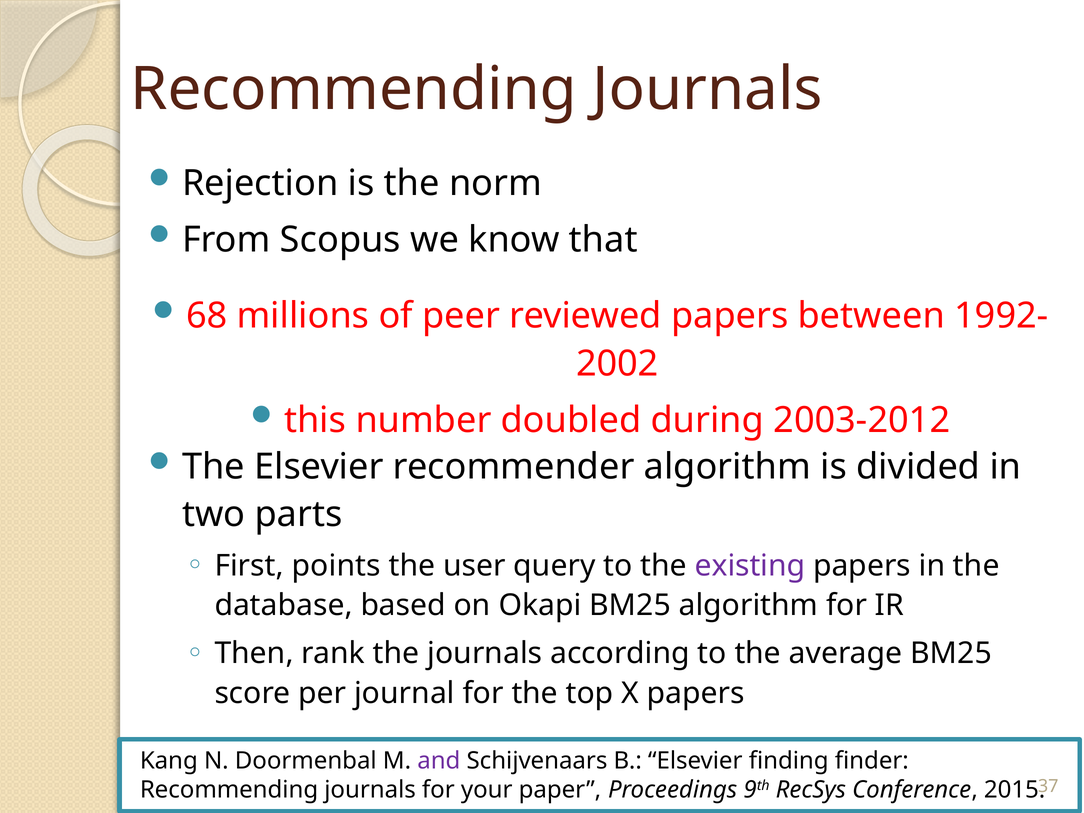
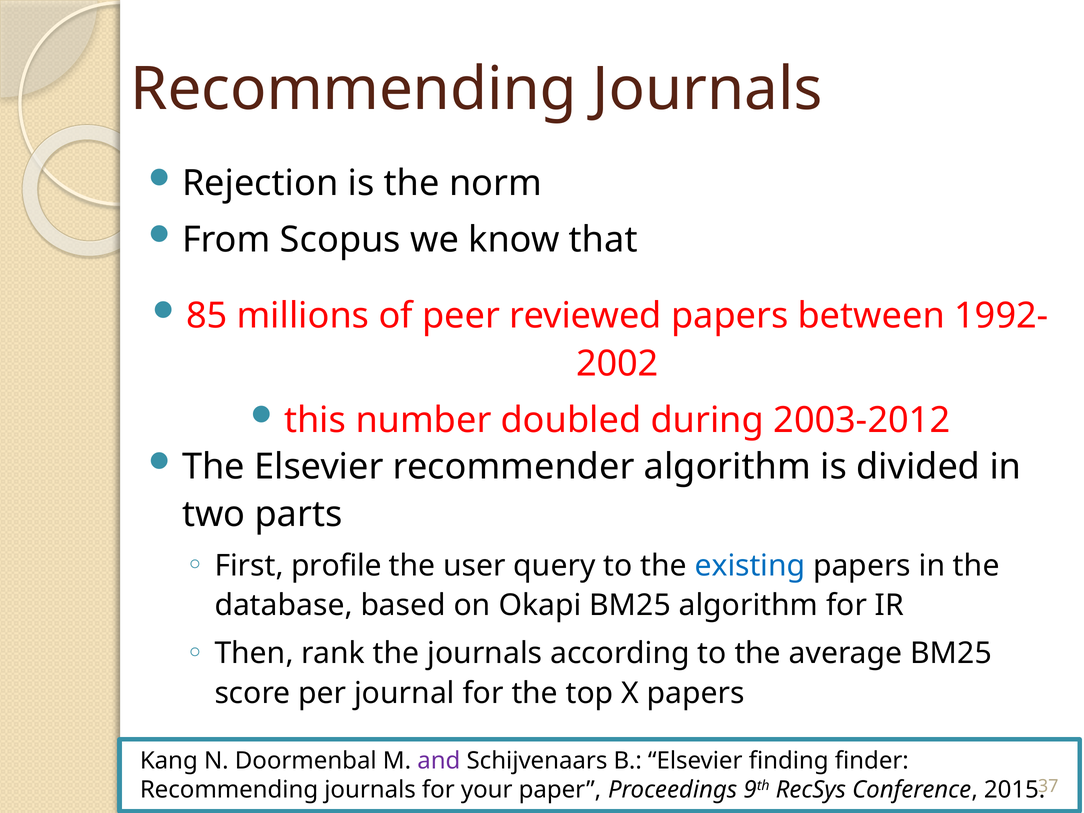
68: 68 -> 85
points: points -> profile
existing colour: purple -> blue
